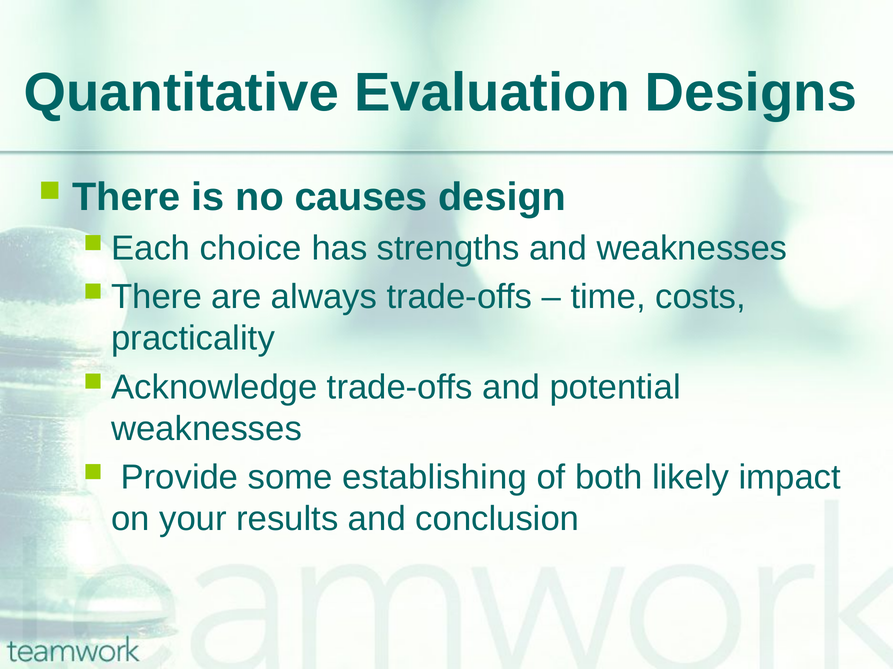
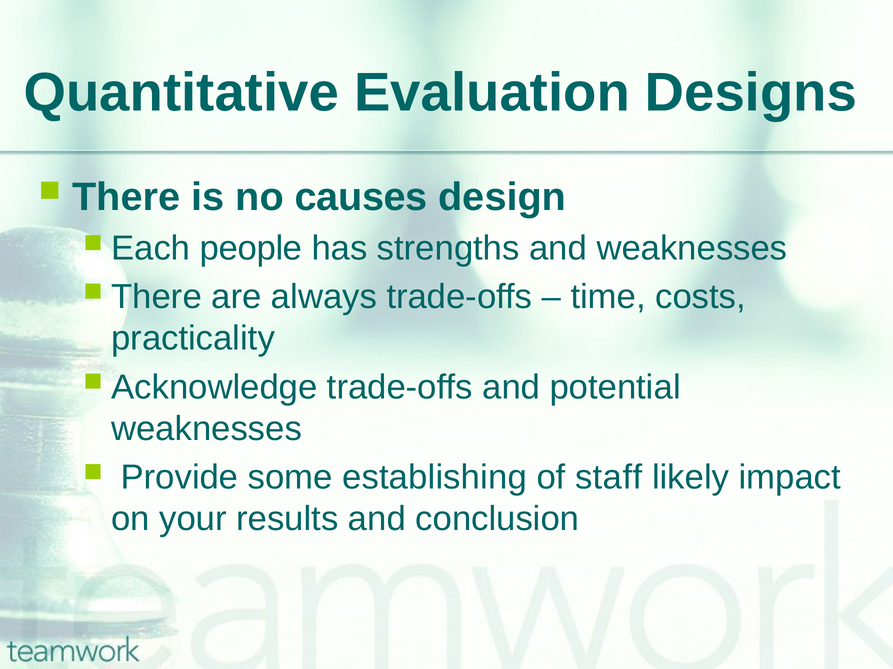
choice: choice -> people
both: both -> staff
